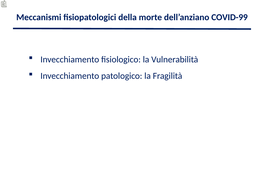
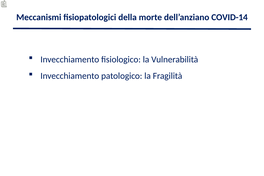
COVID-99: COVID-99 -> COVID-14
